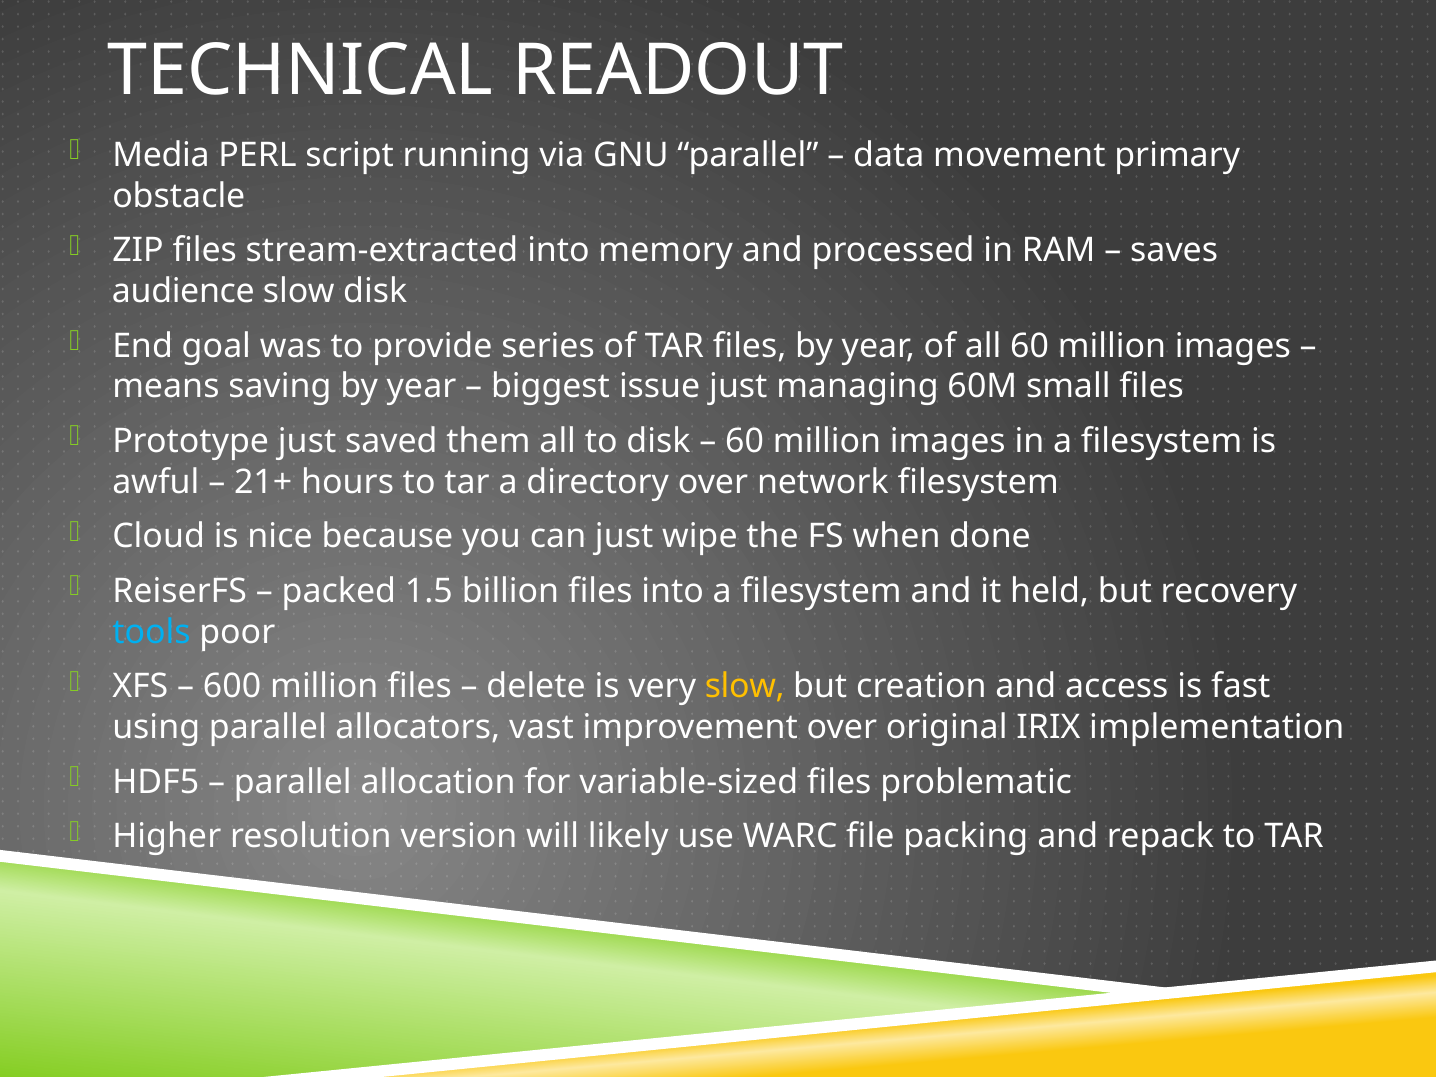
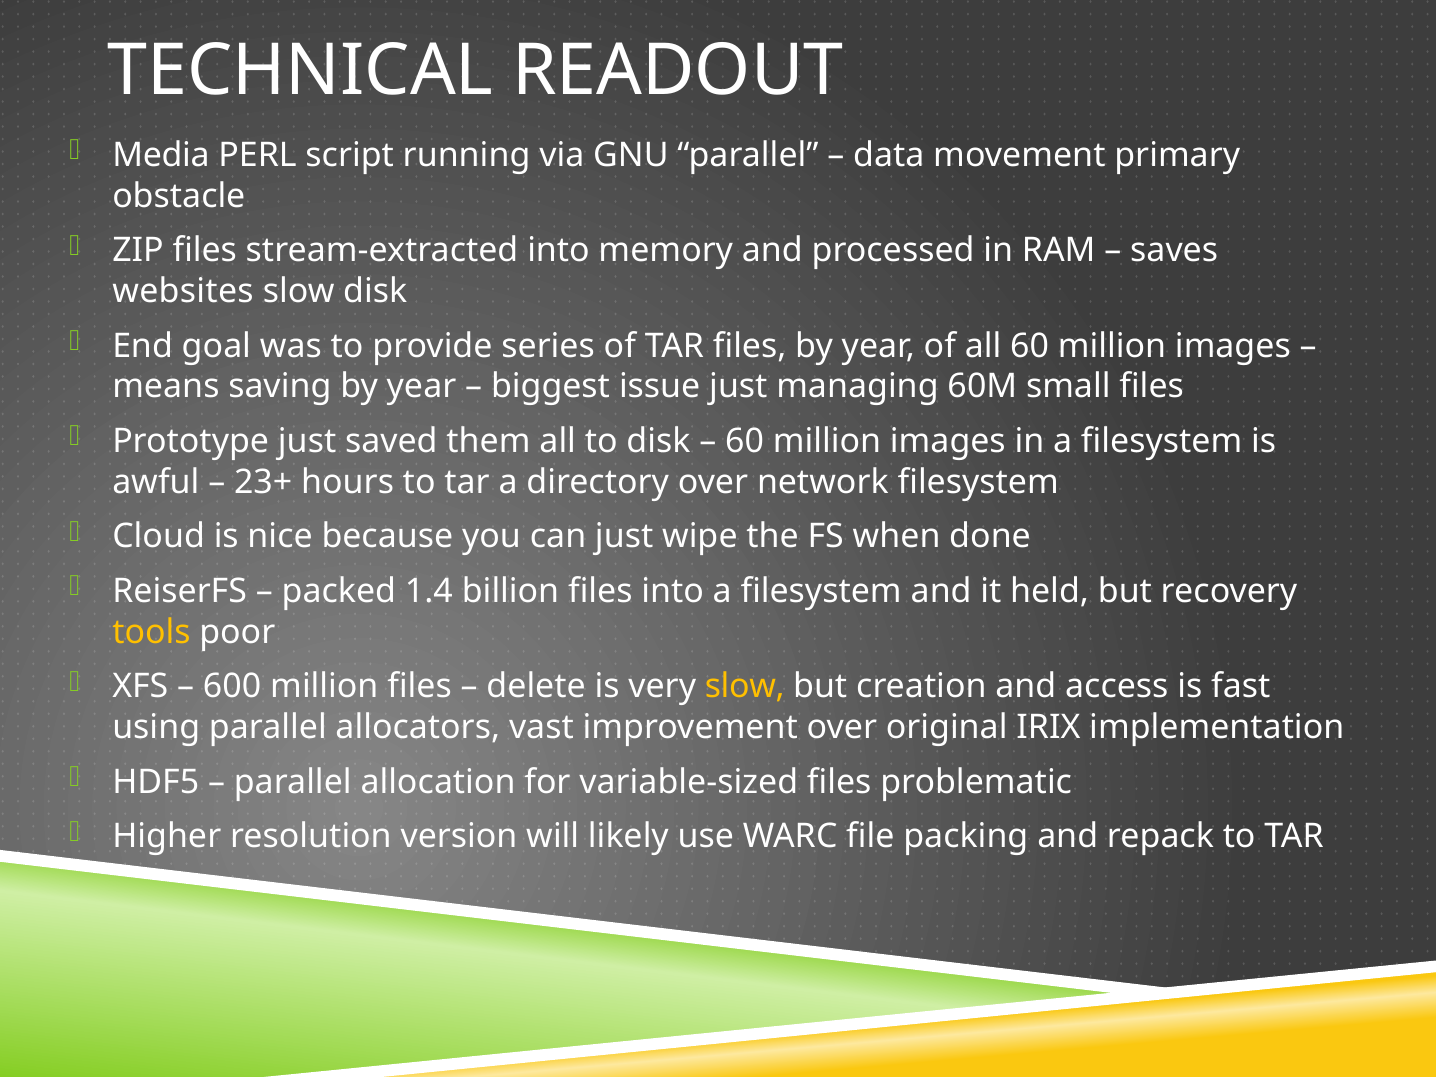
audience: audience -> websites
21+: 21+ -> 23+
1.5: 1.5 -> 1.4
tools colour: light blue -> yellow
